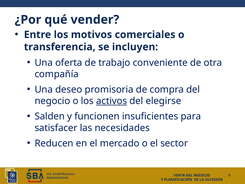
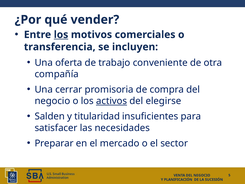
los at (61, 35) underline: none -> present
deseo: deseo -> cerrar
funcionen: funcionen -> titularidad
Reducen: Reducen -> Preparar
